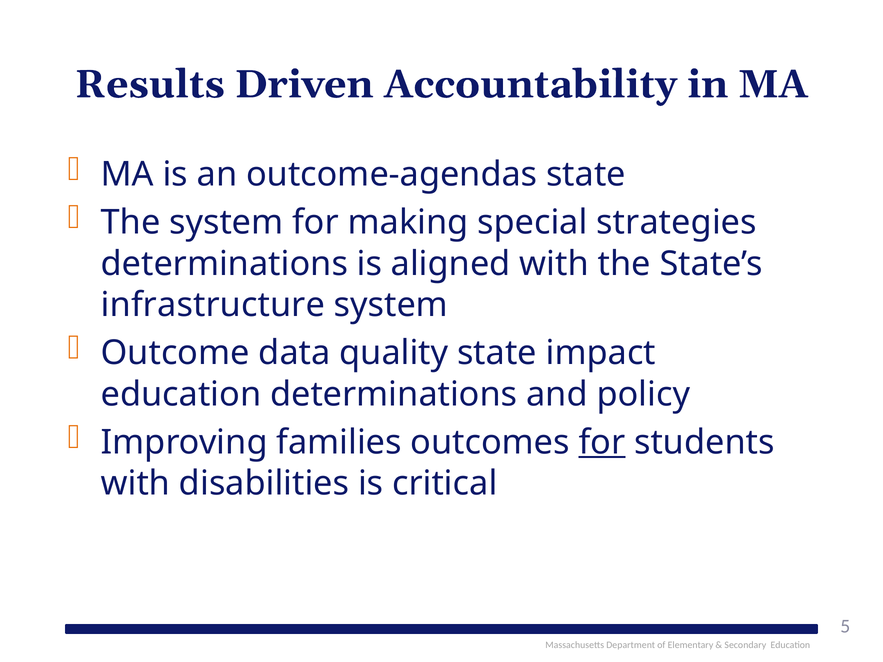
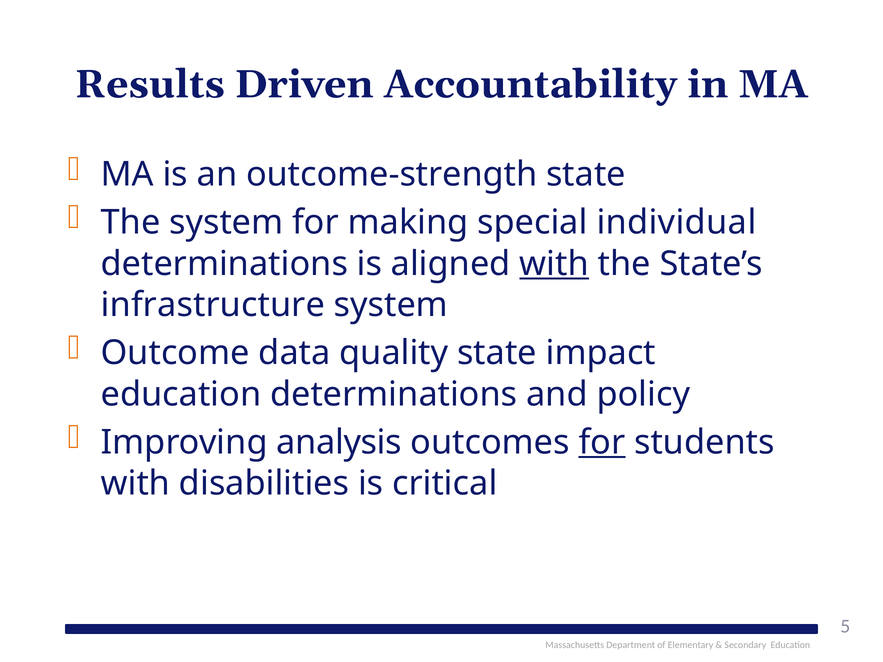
outcome-agendas: outcome-agendas -> outcome-strength
strategies: strategies -> individual
with at (554, 264) underline: none -> present
families: families -> analysis
